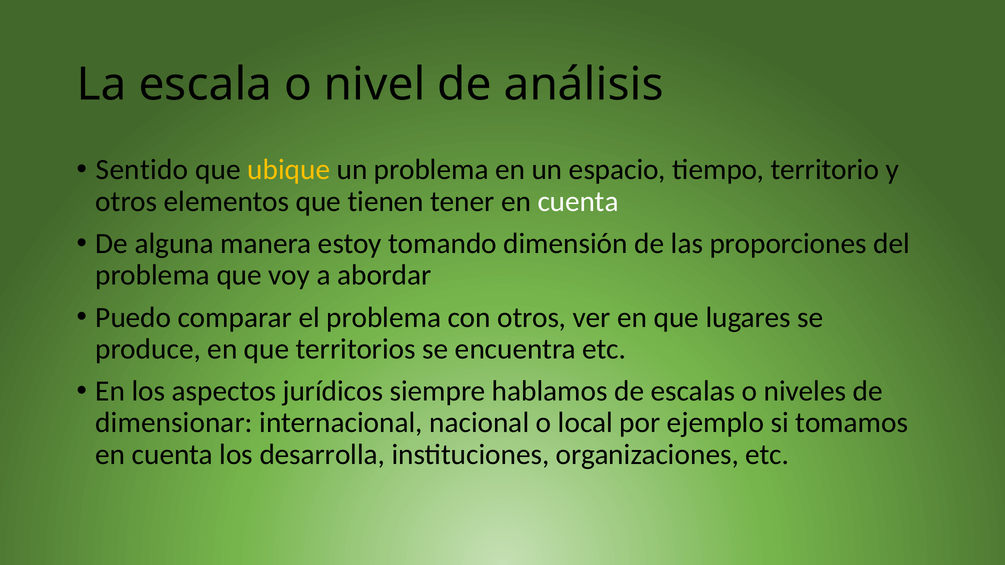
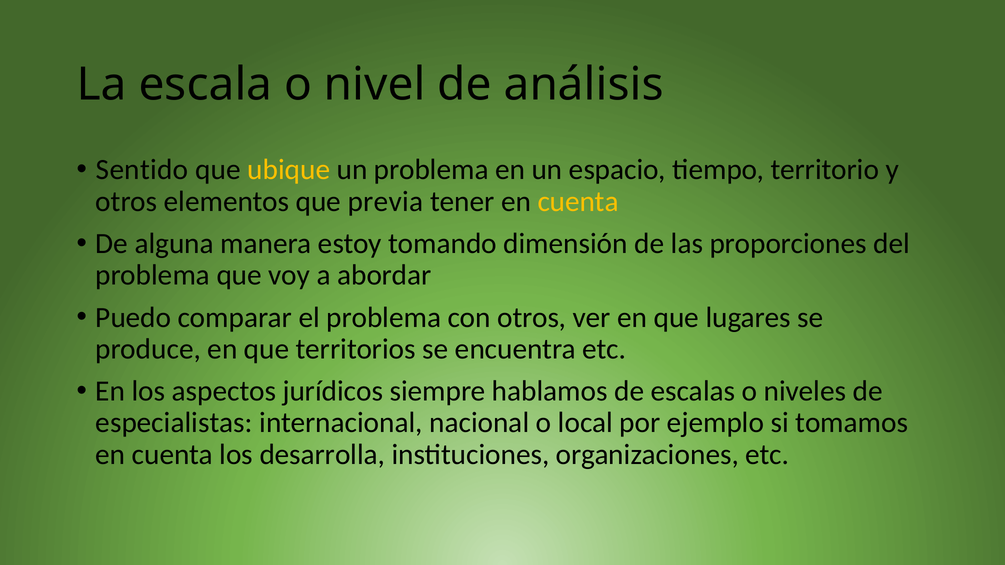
tienen: tienen -> previa
cuenta at (578, 202) colour: white -> yellow
dimensionar: dimensionar -> especialistas
